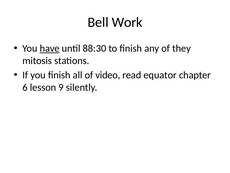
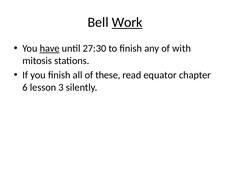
Work underline: none -> present
88:30: 88:30 -> 27:30
they: they -> with
video: video -> these
9: 9 -> 3
